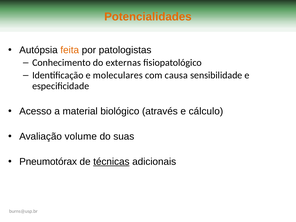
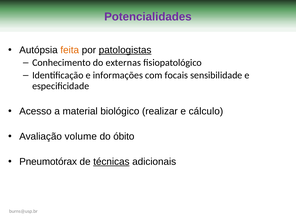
Potencialidades colour: orange -> purple
patologistas underline: none -> present
moleculares: moleculares -> informações
causa: causa -> focais
através: através -> realizar
suas: suas -> óbito
